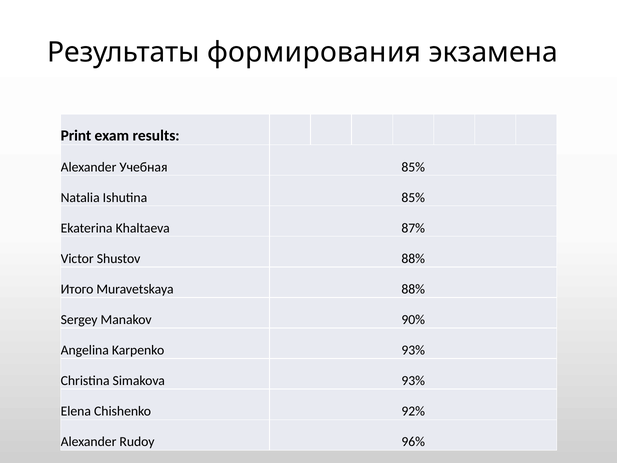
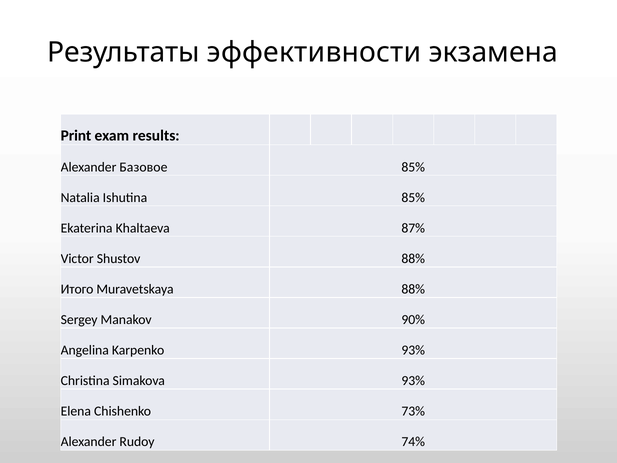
формирования: формирования -> эффективности
Учебная: Учебная -> Базовое
92%: 92% -> 73%
96%: 96% -> 74%
